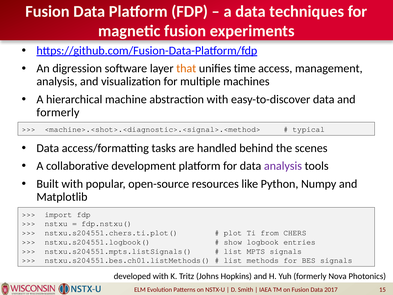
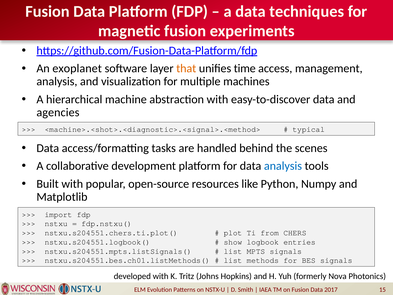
digression: digression -> exoplanet
formerly at (58, 112): formerly -> agencies
analysis at (283, 166) colour: purple -> blue
